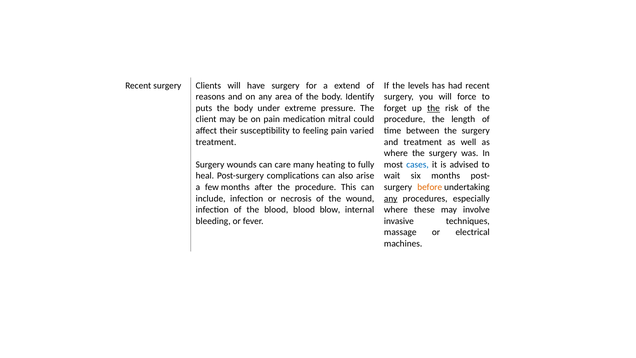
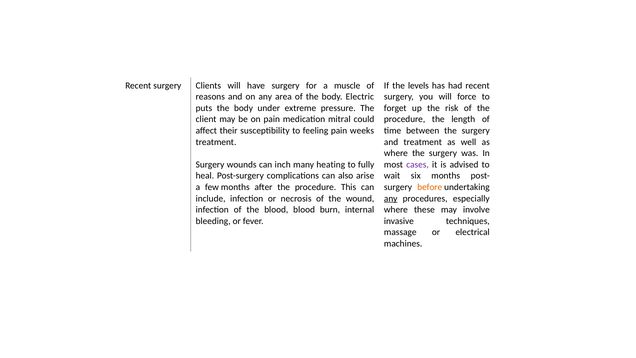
extend: extend -> muscle
Identify: Identify -> Electric
the at (433, 108) underline: present -> none
varied: varied -> weeks
care: care -> inch
cases colour: blue -> purple
blow: blow -> burn
